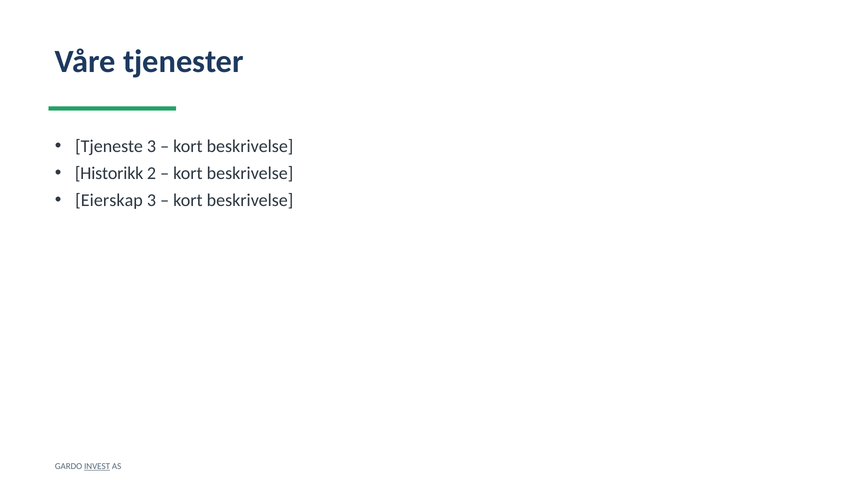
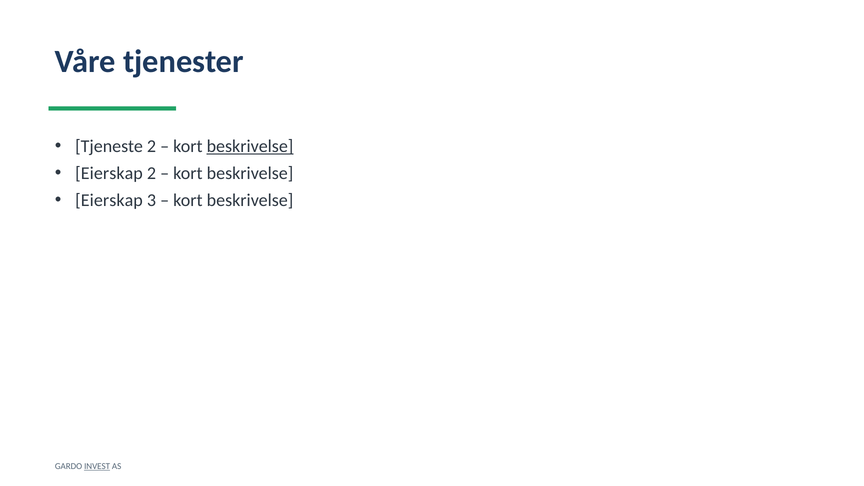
Tjeneste 3: 3 -> 2
beskrivelse at (250, 146) underline: none -> present
Historikk at (109, 173): Historikk -> Eierskap
